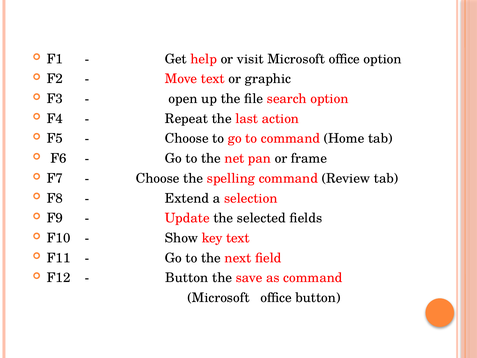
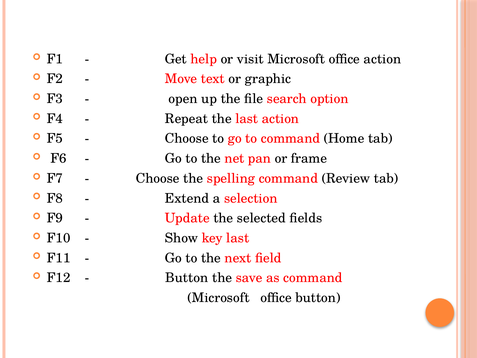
office option: option -> action
key text: text -> last
